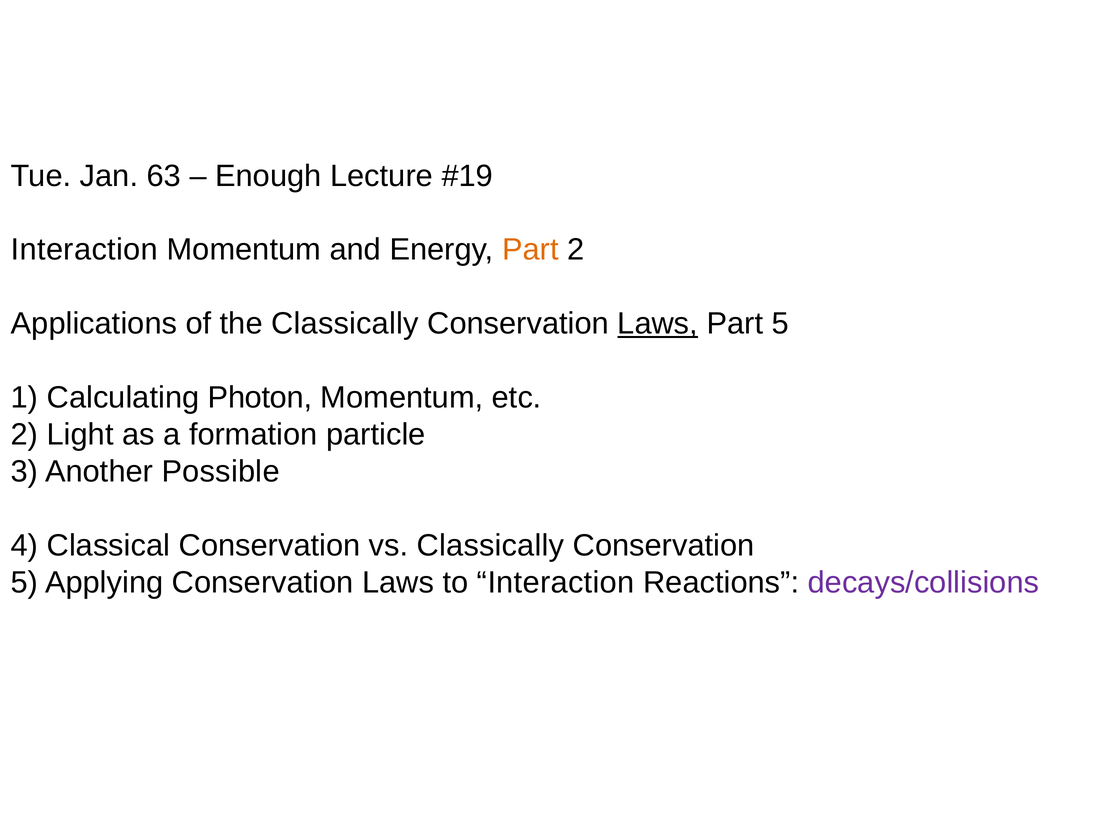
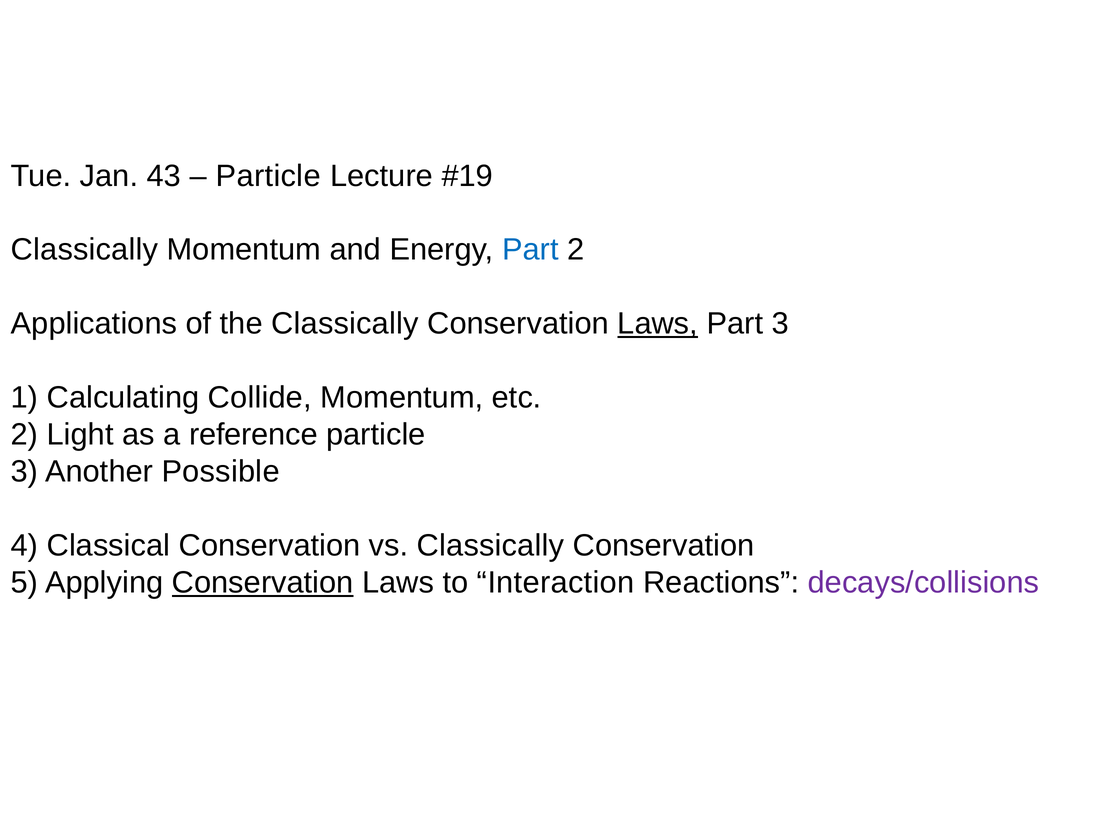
63: 63 -> 43
Enough at (268, 176): Enough -> Particle
Interaction at (84, 250): Interaction -> Classically
Part at (530, 250) colour: orange -> blue
Part 5: 5 -> 3
Photon: Photon -> Collide
formation: formation -> reference
Conservation at (263, 583) underline: none -> present
